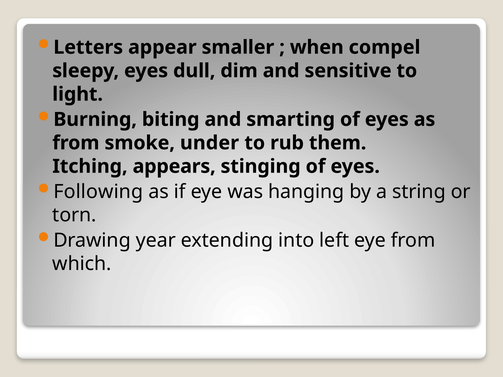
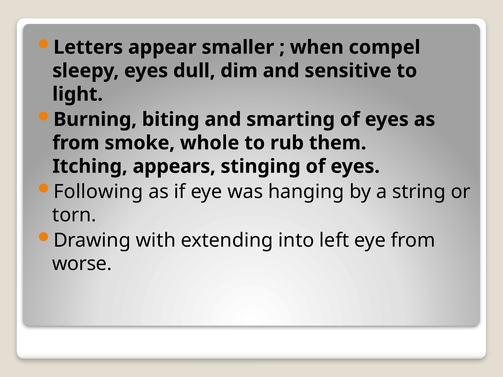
under: under -> whole
year: year -> with
which: which -> worse
